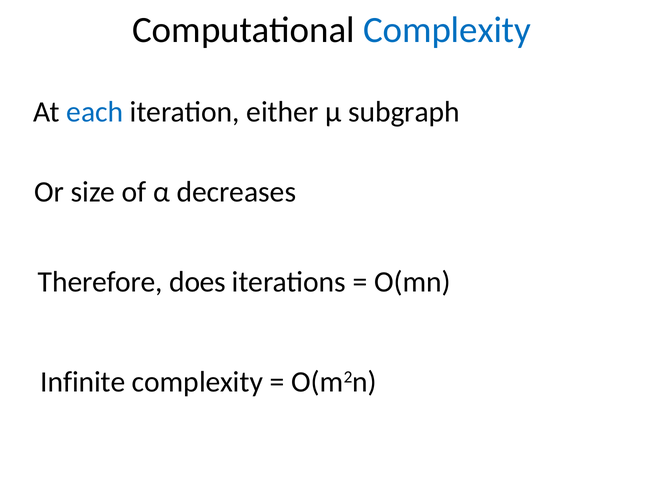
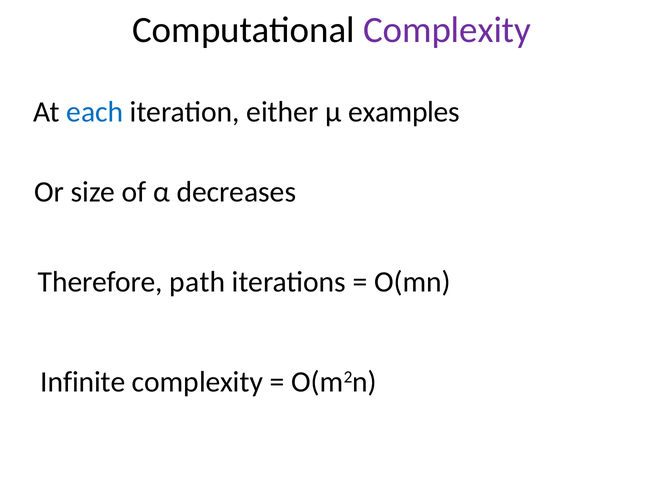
Complexity at (447, 30) colour: blue -> purple
subgraph: subgraph -> examples
does: does -> path
